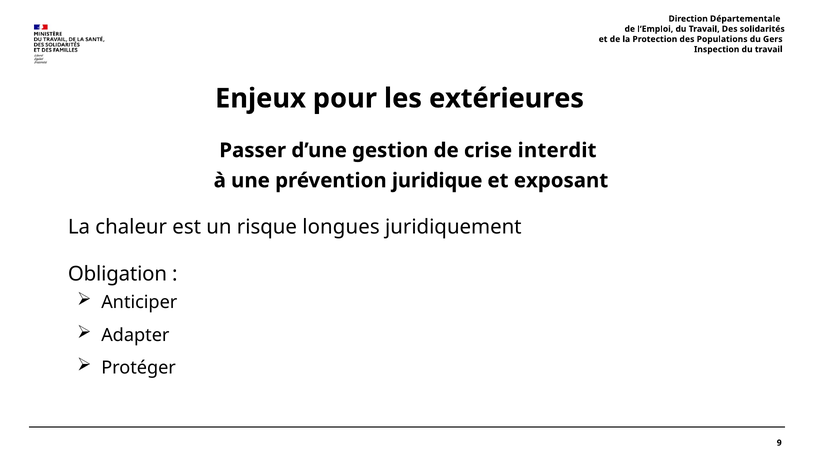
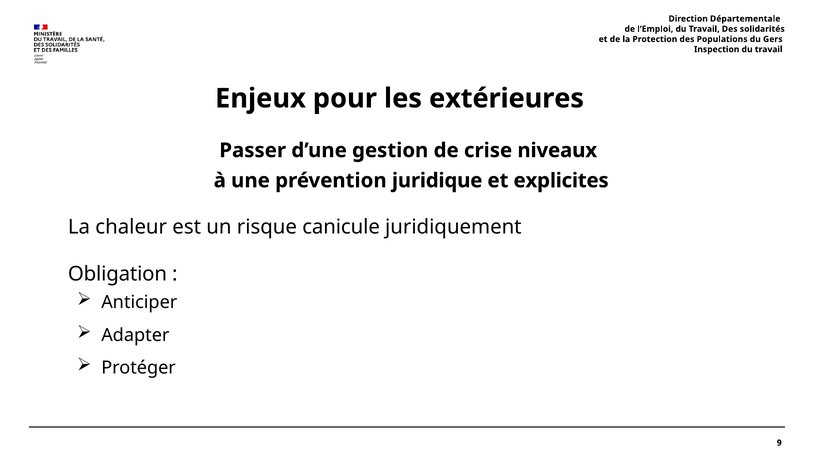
interdit: interdit -> niveaux
exposant: exposant -> explicites
longues: longues -> canicule
